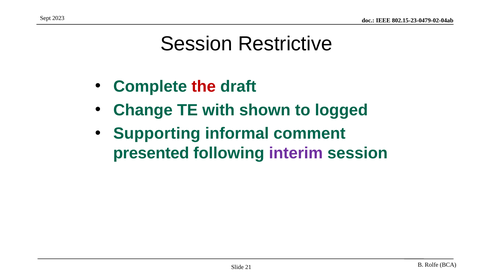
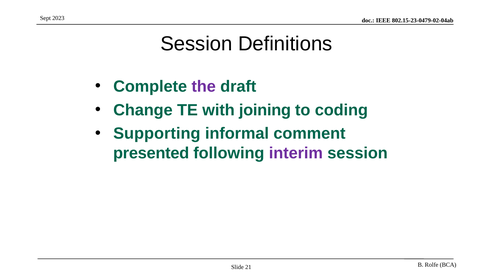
Restrictive: Restrictive -> Definitions
the colour: red -> purple
shown: shown -> joining
logged: logged -> coding
